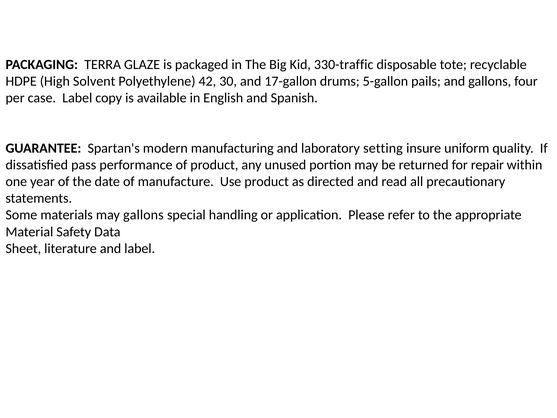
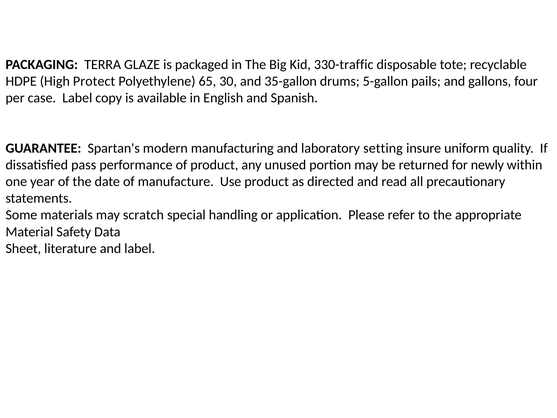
Solvent: Solvent -> Protect
42: 42 -> 65
17-gallon: 17-gallon -> 35-gallon
repair: repair -> newly
may gallons: gallons -> scratch
